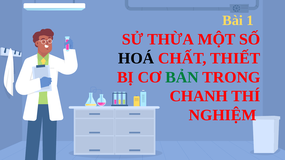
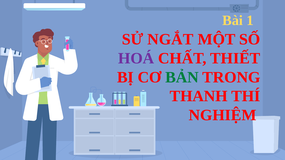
THỪA: THỪA -> NGẮT
HOÁ colour: black -> purple
CHANH: CHANH -> THANH
